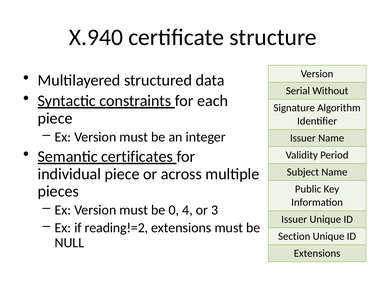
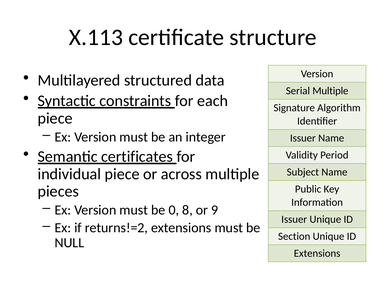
X.940: X.940 -> X.113
Serial Without: Without -> Multiple
4: 4 -> 8
3: 3 -> 9
reading!=2: reading!=2 -> returns!=2
